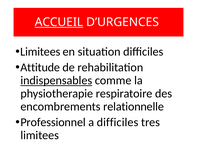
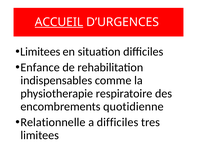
Attitude: Attitude -> Enfance
indispensables underline: present -> none
relationnelle: relationnelle -> quotidienne
Professionnel: Professionnel -> Relationnelle
